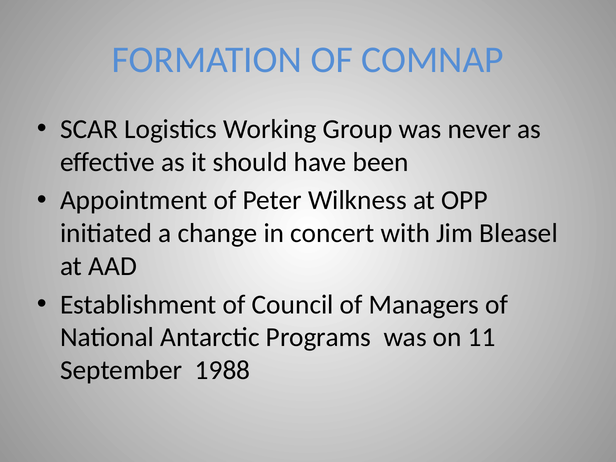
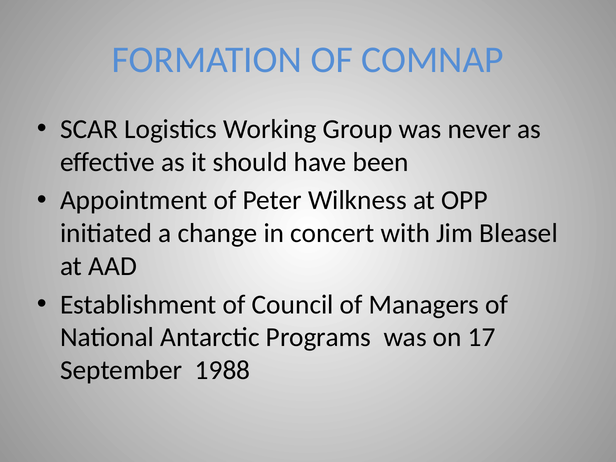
11: 11 -> 17
